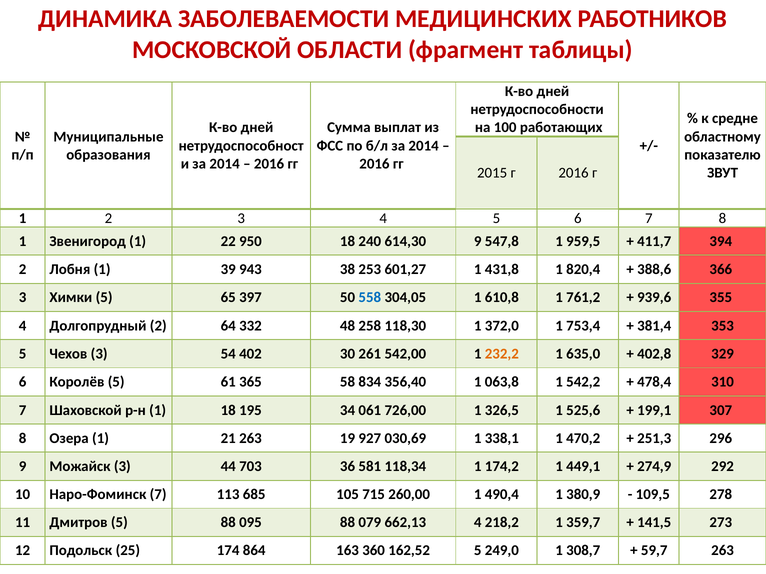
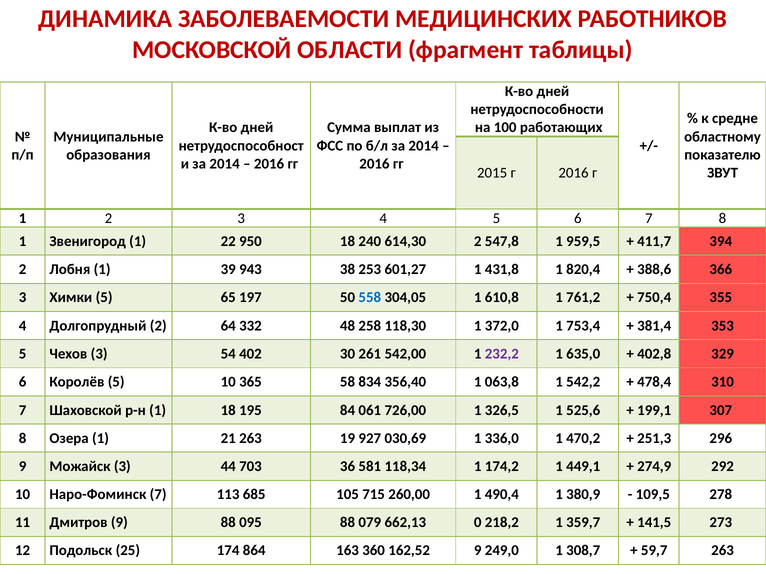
614,30 9: 9 -> 2
397: 397 -> 197
939,6: 939,6 -> 750,4
232,2 colour: orange -> purple
5 61: 61 -> 10
34: 34 -> 84
338,1: 338,1 -> 336,0
Дмитров 5: 5 -> 9
662,13 4: 4 -> 0
162,52 5: 5 -> 9
